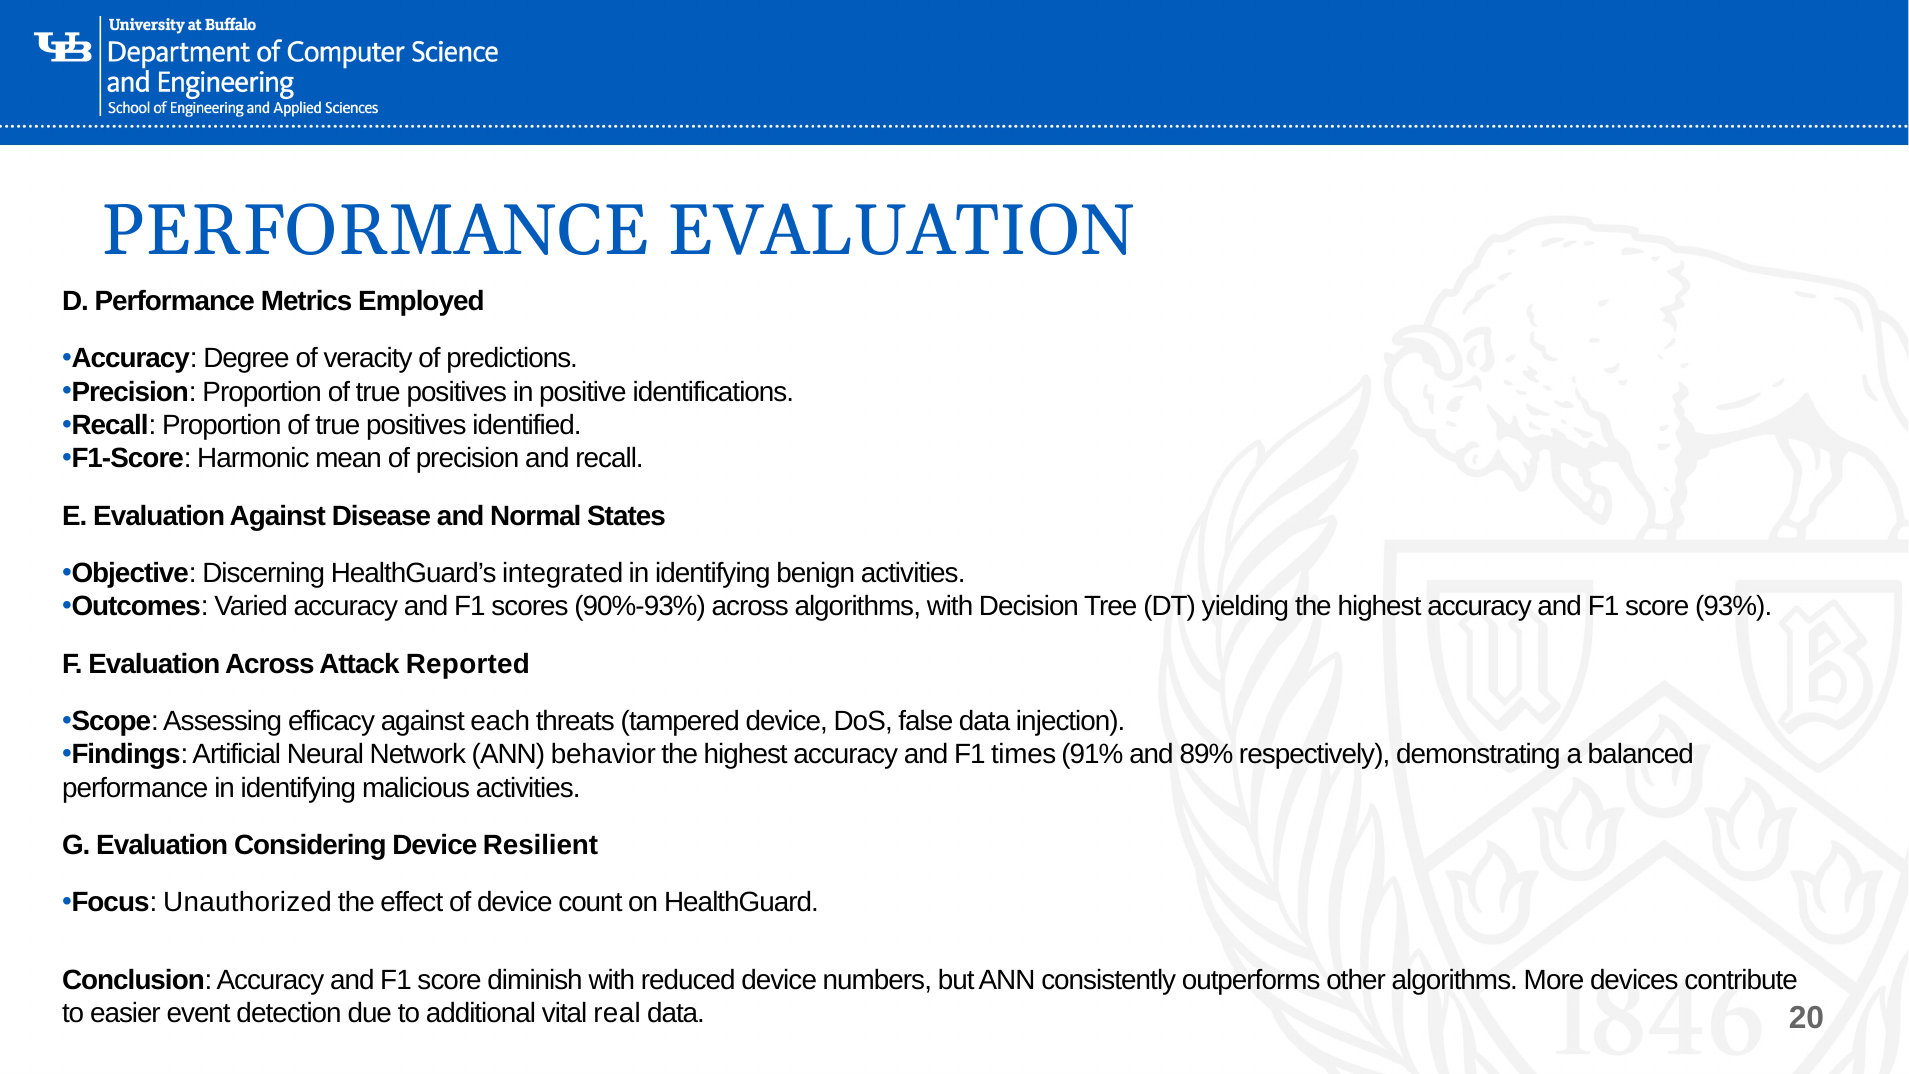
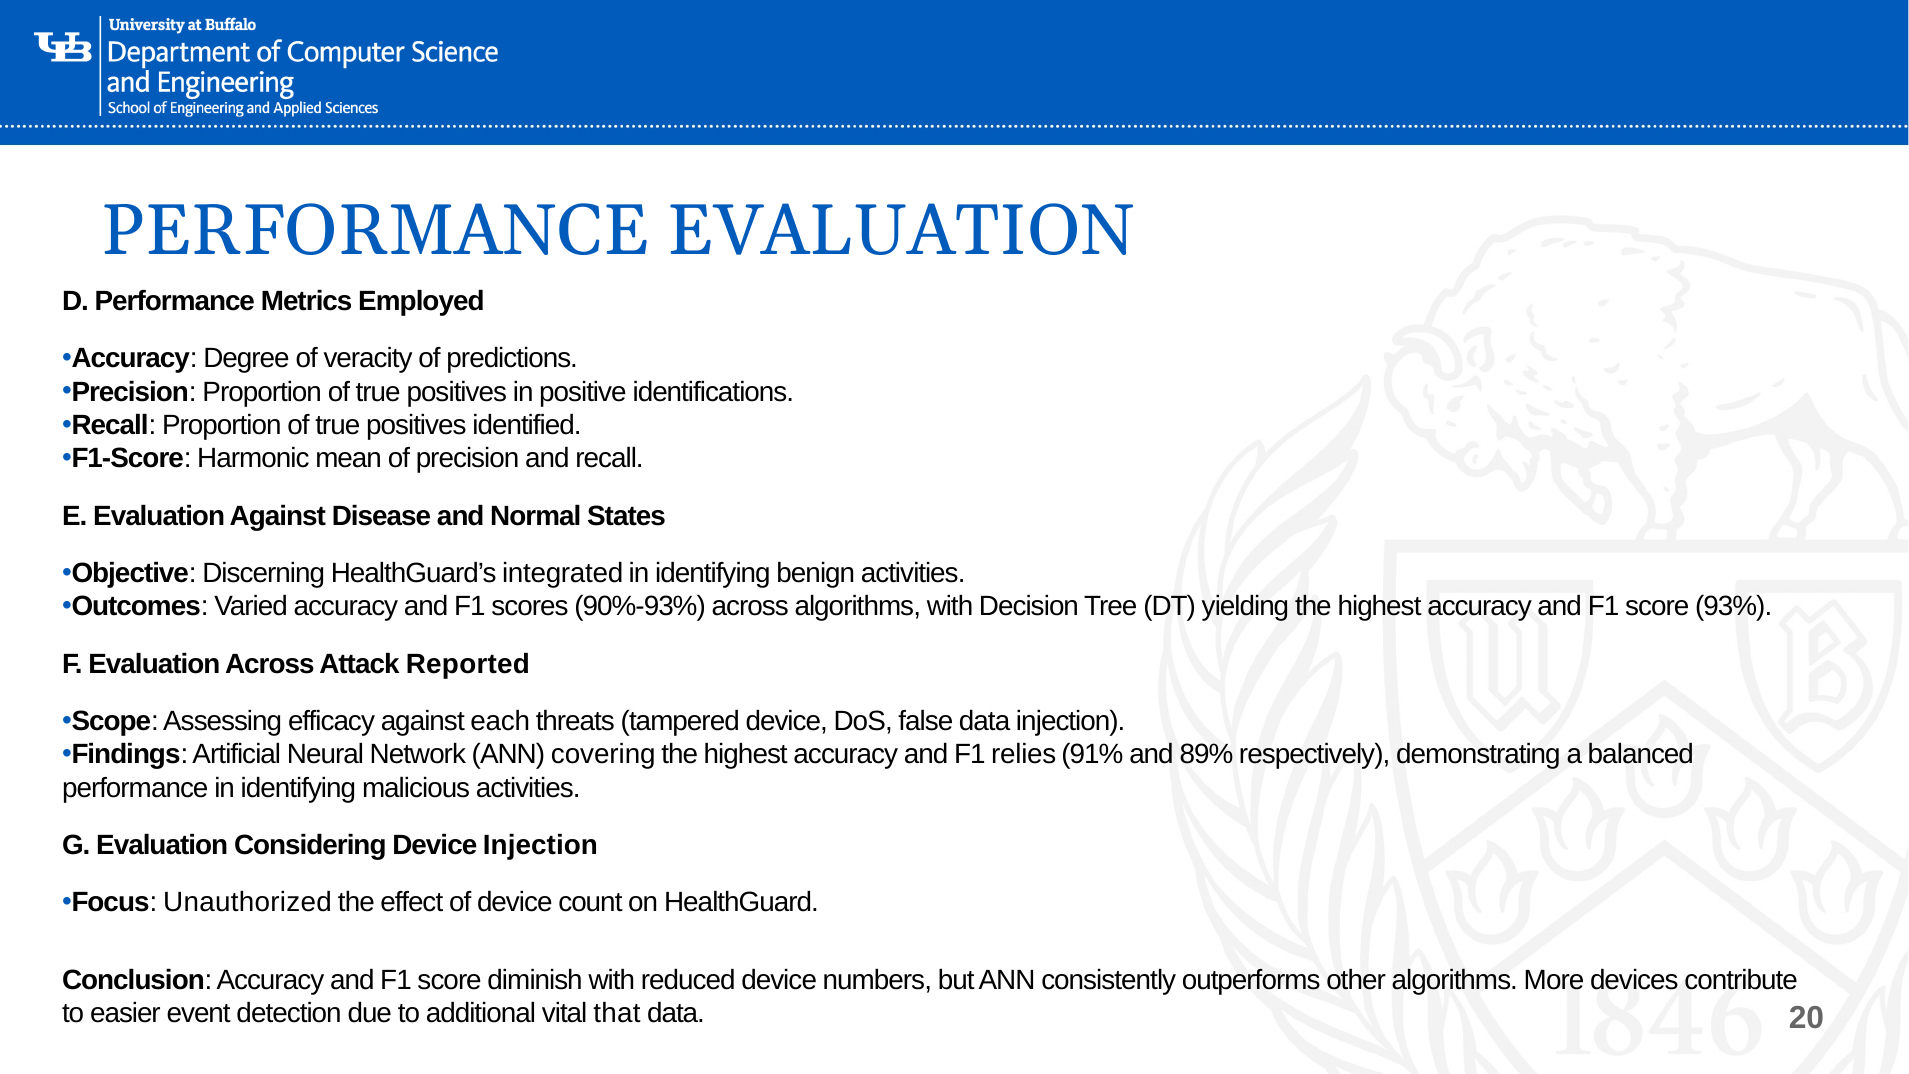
behavior: behavior -> covering
times: times -> relies
Device Resilient: Resilient -> Injection
real: real -> that
